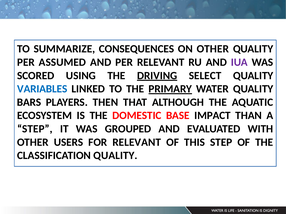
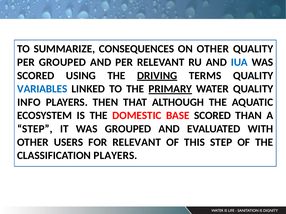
PER ASSUMED: ASSUMED -> GROUPED
IUA colour: purple -> blue
SELECT: SELECT -> TERMS
BARS: BARS -> INFO
BASE IMPACT: IMPACT -> SCORED
CLASSIFICATION QUALITY: QUALITY -> PLAYERS
